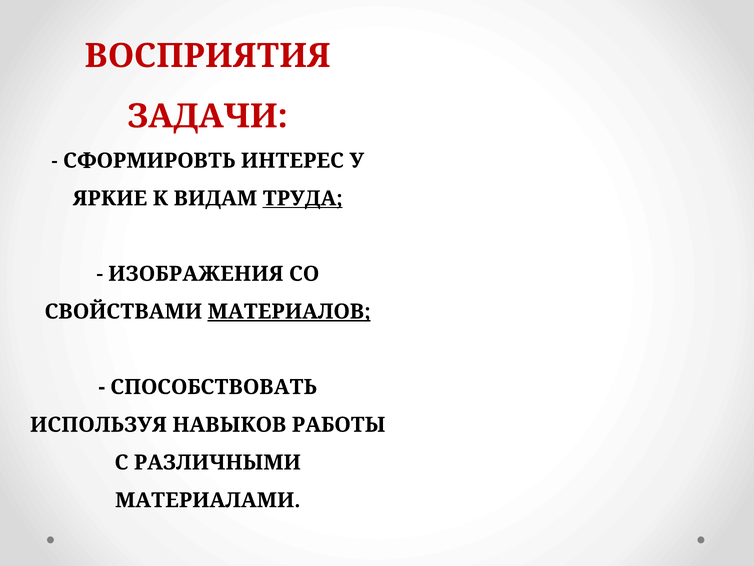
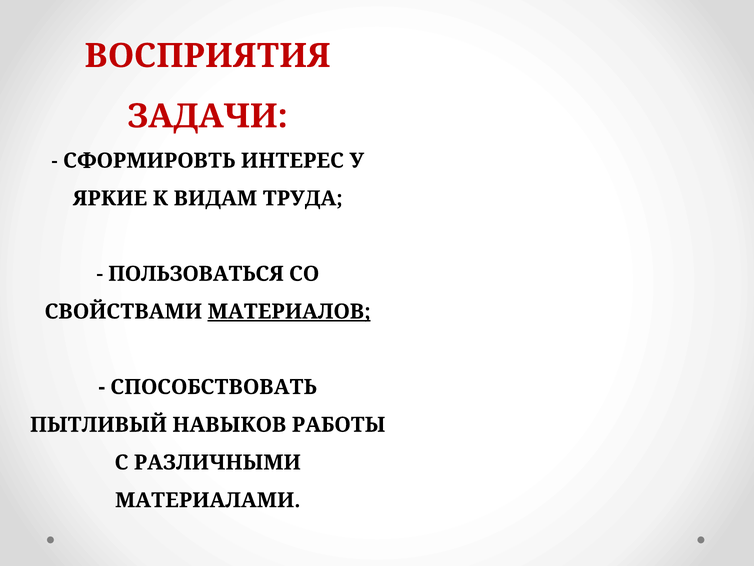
ТРУДА underline: present -> none
ИЗОБРАЖЕНИЯ: ИЗОБРАЖЕНИЯ -> ПОЛЬЗОВАТЬСЯ
ИСПОЛЬЗУЯ: ИСПОЛЬЗУЯ -> ПЫТЛИВЫЙ
